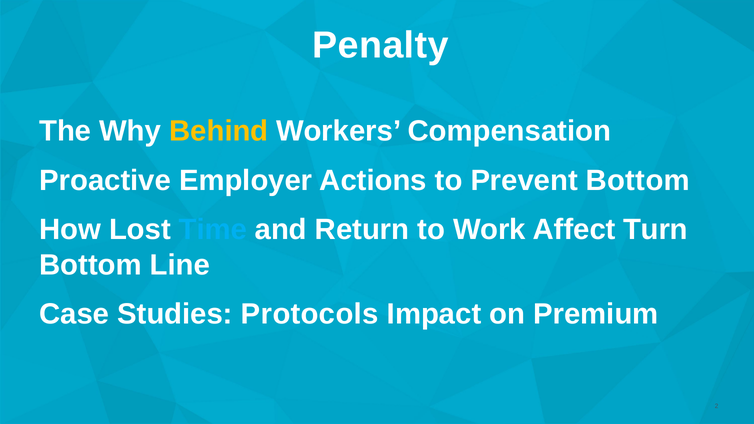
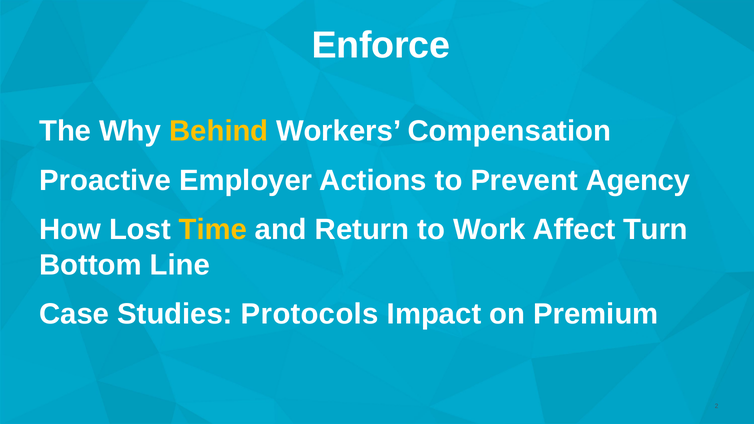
Penalty: Penalty -> Enforce
Prevent Bottom: Bottom -> Agency
Time colour: light blue -> yellow
